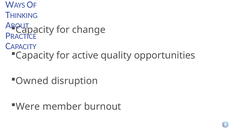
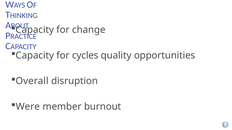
active: active -> cycles
Owned: Owned -> Overall
